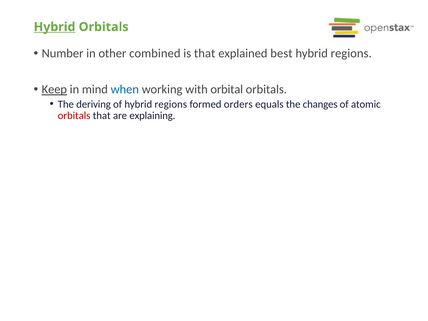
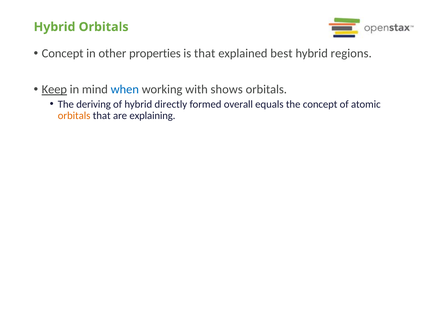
Hybrid at (55, 27) underline: present -> none
Number at (63, 54): Number -> Concept
combined: combined -> properties
orbital: orbital -> shows
of hybrid regions: regions -> directly
orders: orders -> overall
the changes: changes -> concept
orbitals at (74, 116) colour: red -> orange
